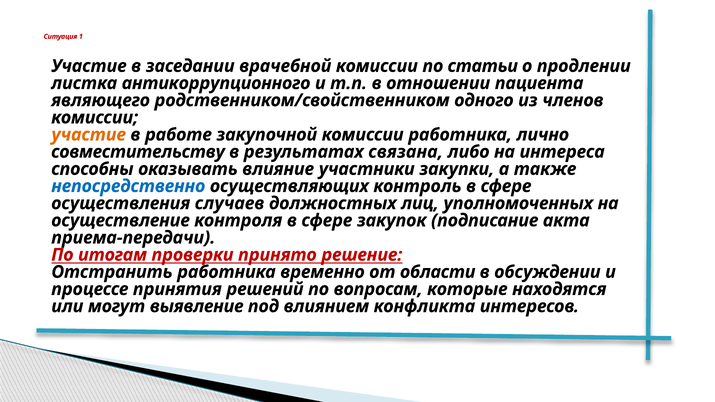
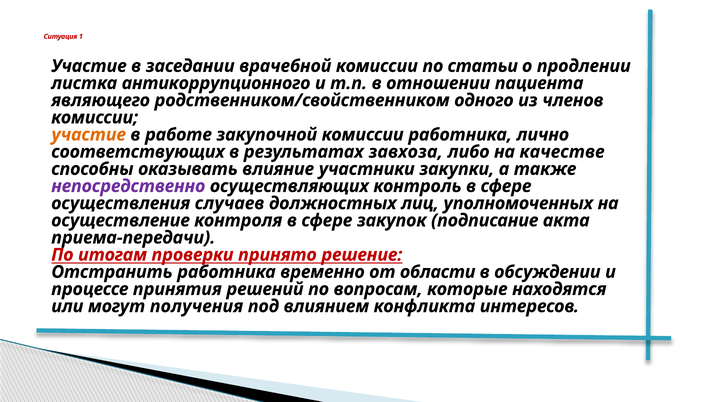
совместительству: совместительству -> соответствующих
связана: связана -> завхоза
интереса: интереса -> качестве
непосредственно colour: blue -> purple
выявление: выявление -> получения
